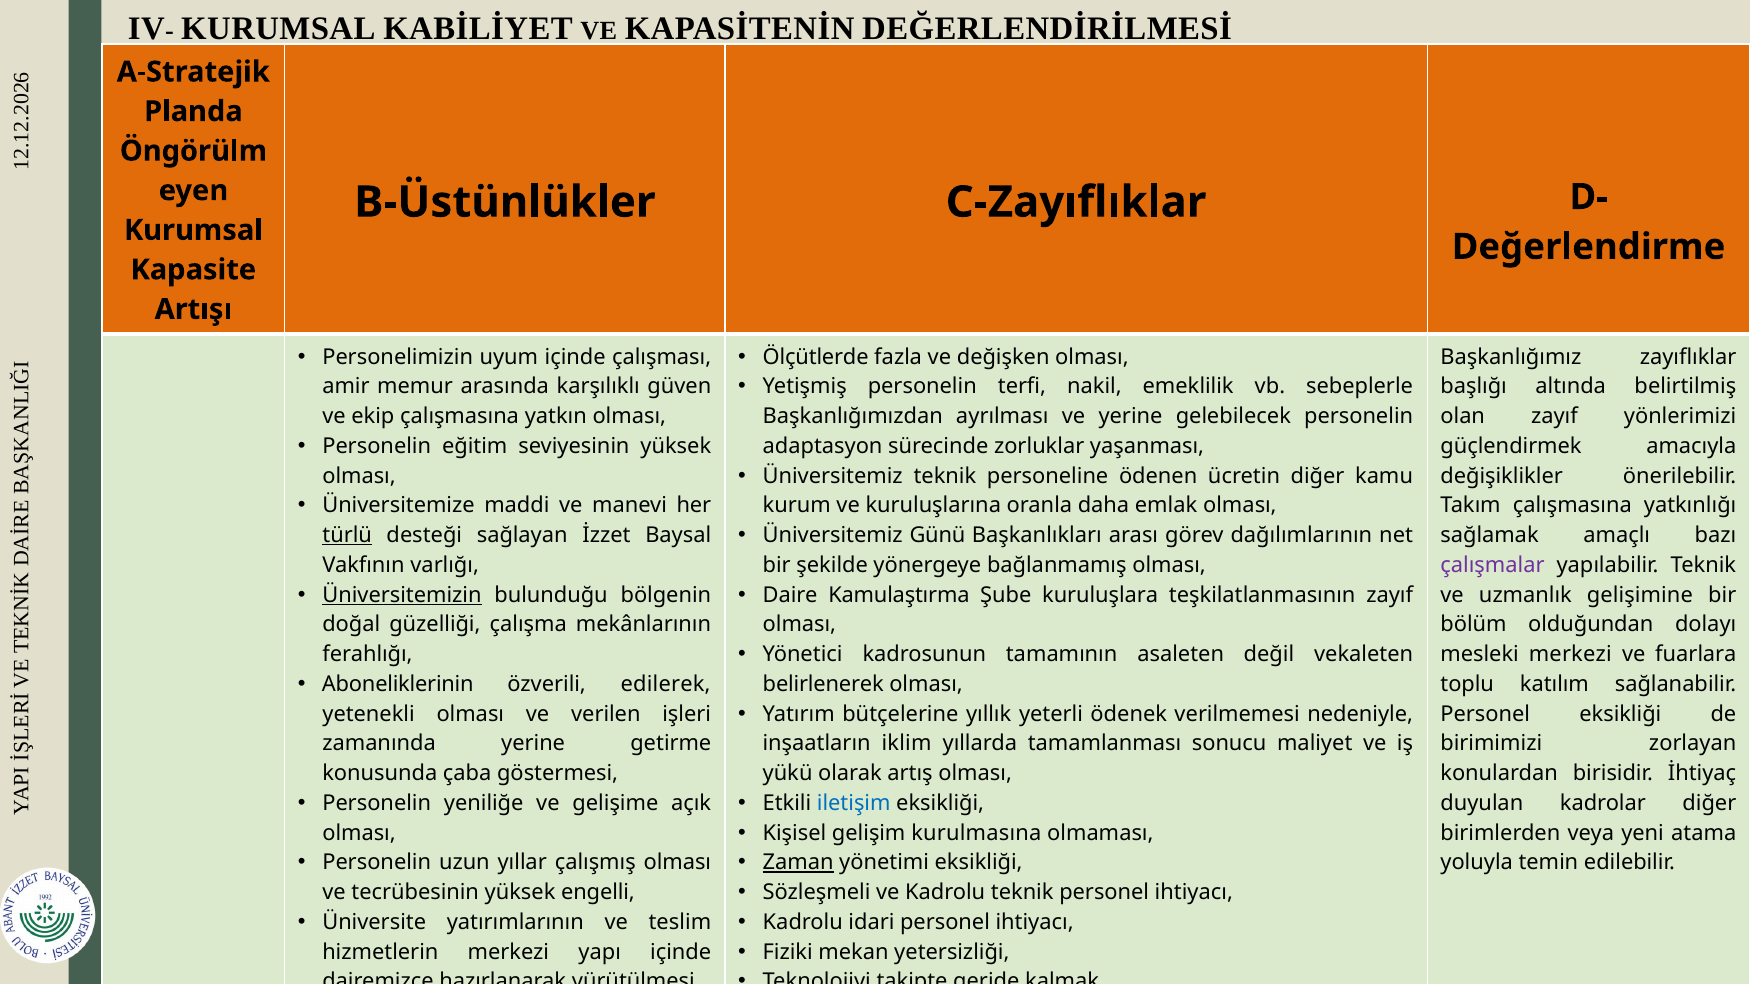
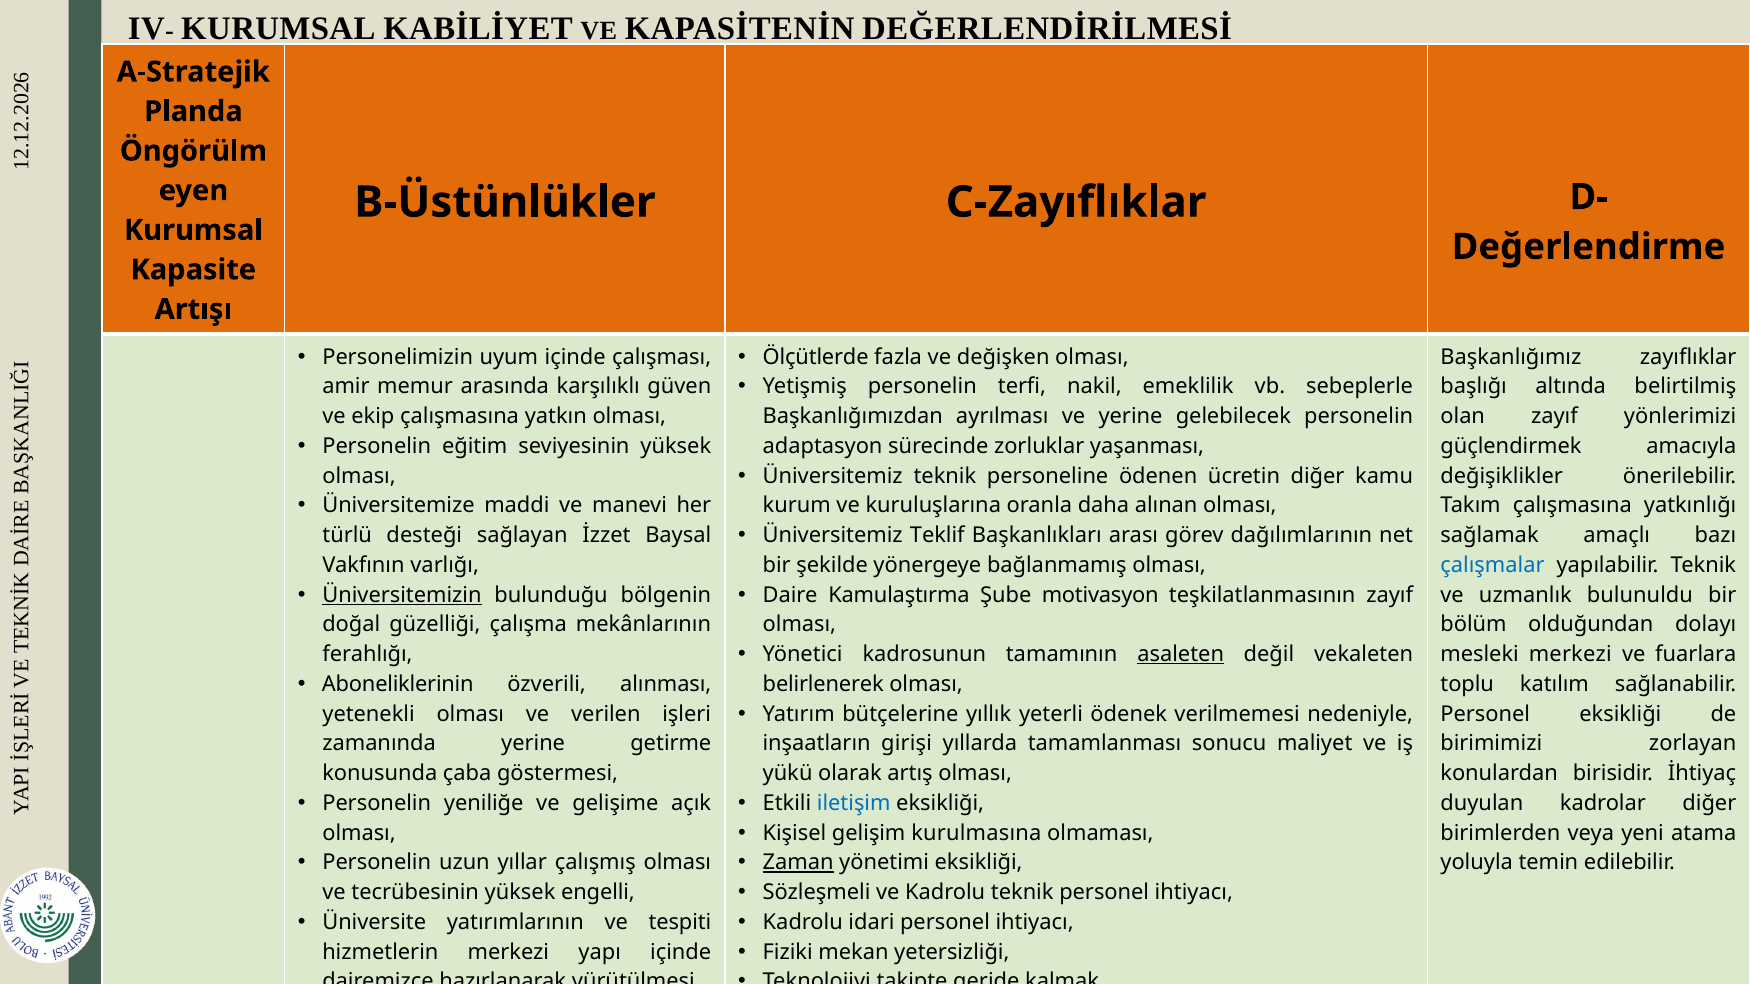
emlak: emlak -> alınan
Günü: Günü -> Teklif
türlü underline: present -> none
çalışmalar colour: purple -> blue
kuruluşlara: kuruluşlara -> motivasyon
gelişimine: gelişimine -> bulunuldu
asaleten underline: none -> present
edilerek: edilerek -> alınması
iklim: iklim -> girişi
teslim: teslim -> tespiti
